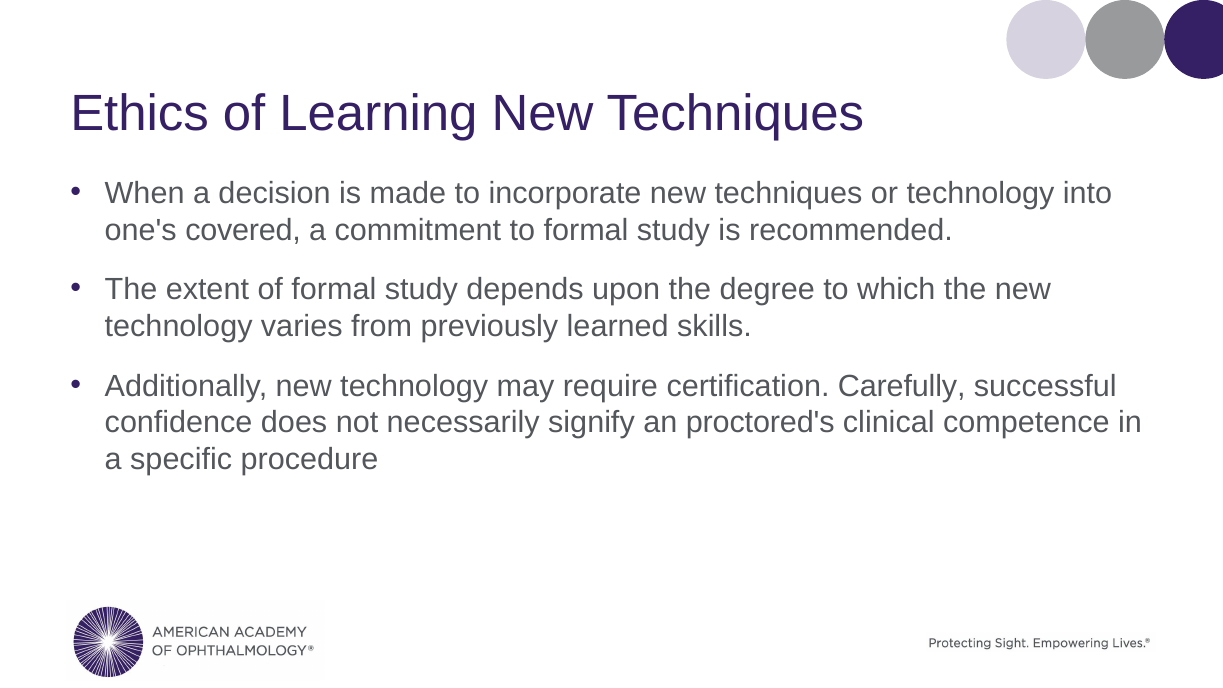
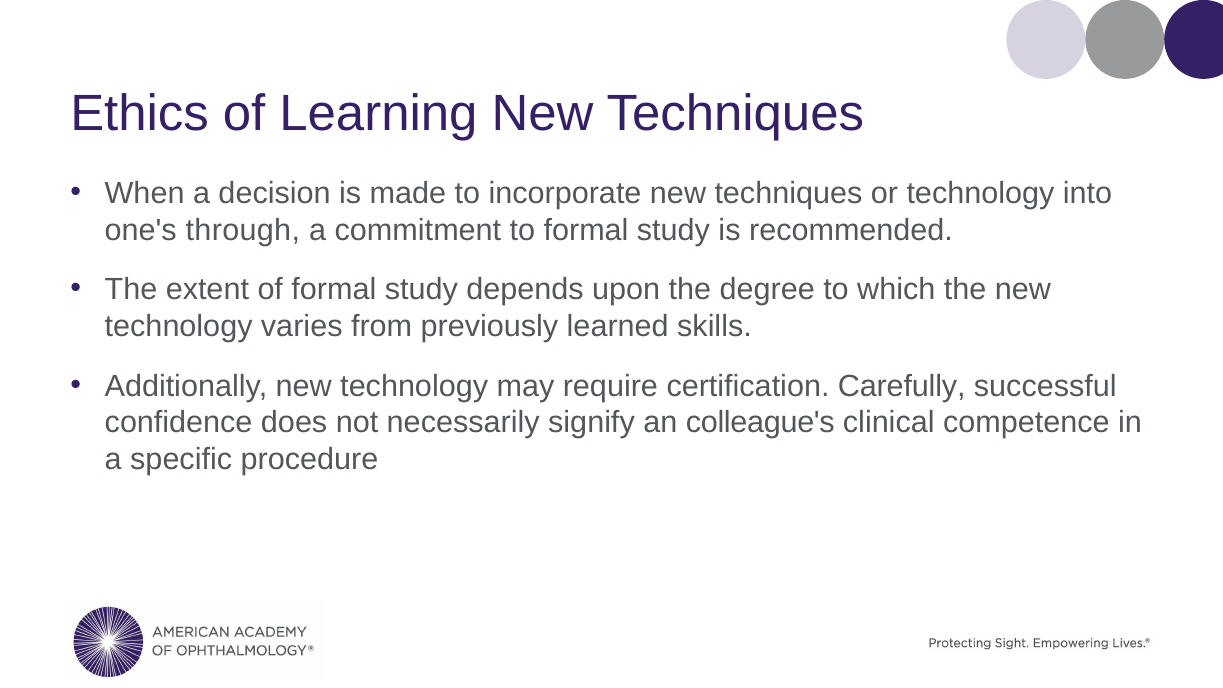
covered: covered -> through
proctored's: proctored's -> colleague's
